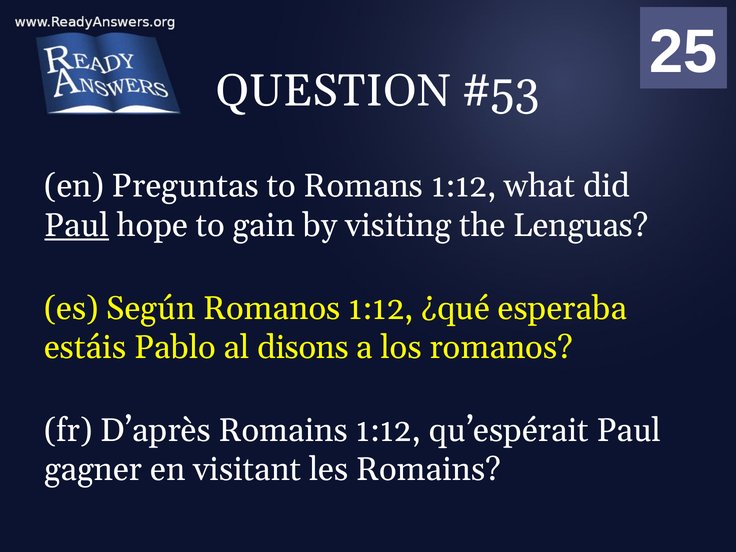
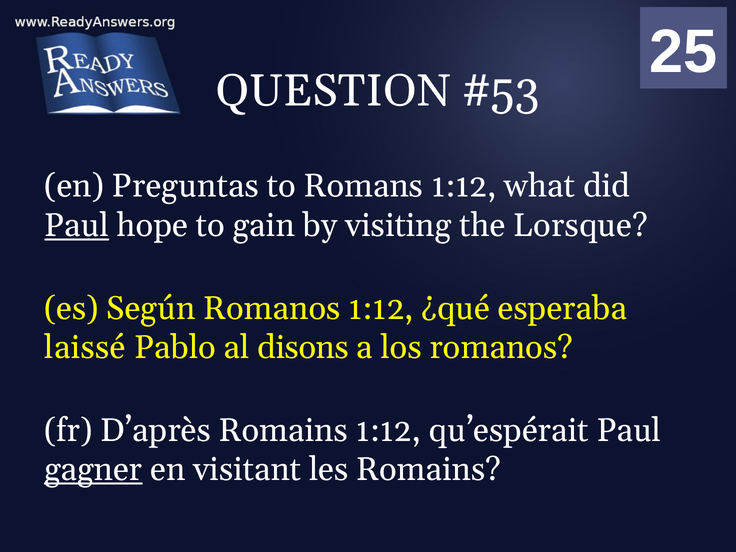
Lenguas: Lenguas -> Lorsque
estáis: estáis -> laissé
gagner underline: none -> present
